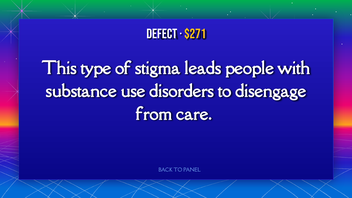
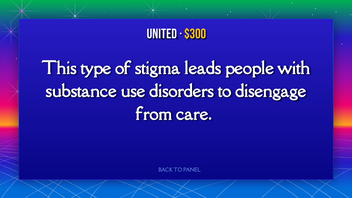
Defect: Defect -> United
$271: $271 -> $300
